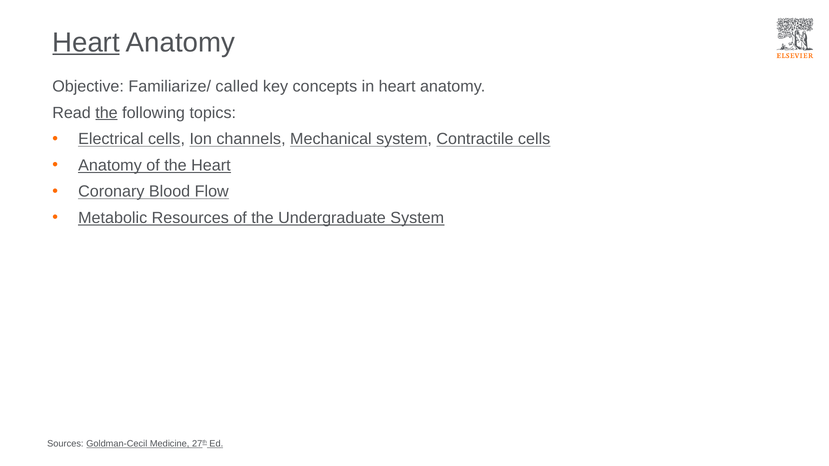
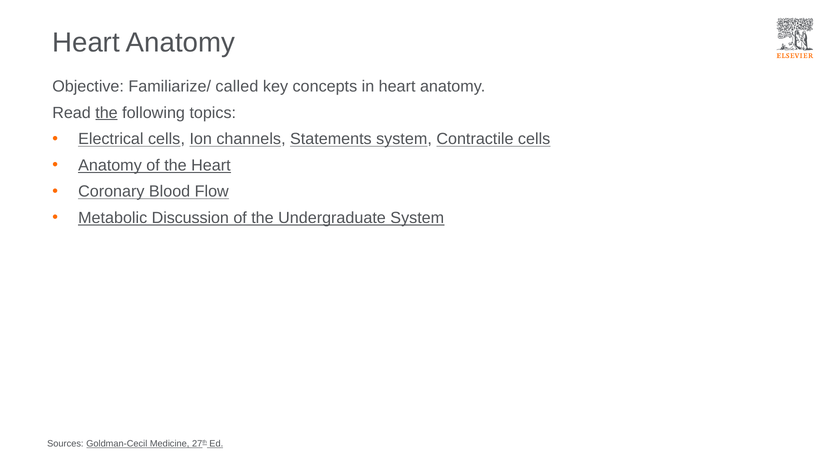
Heart at (86, 42) underline: present -> none
Mechanical: Mechanical -> Statements
Resources: Resources -> Discussion
